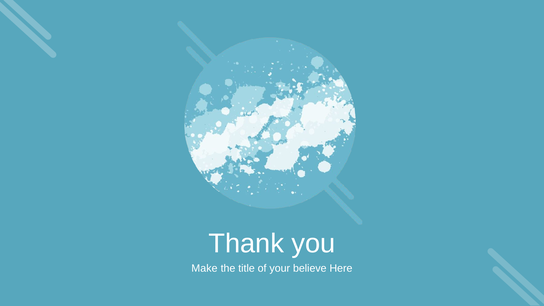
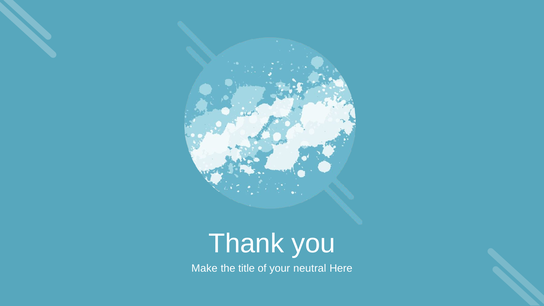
believe: believe -> neutral
